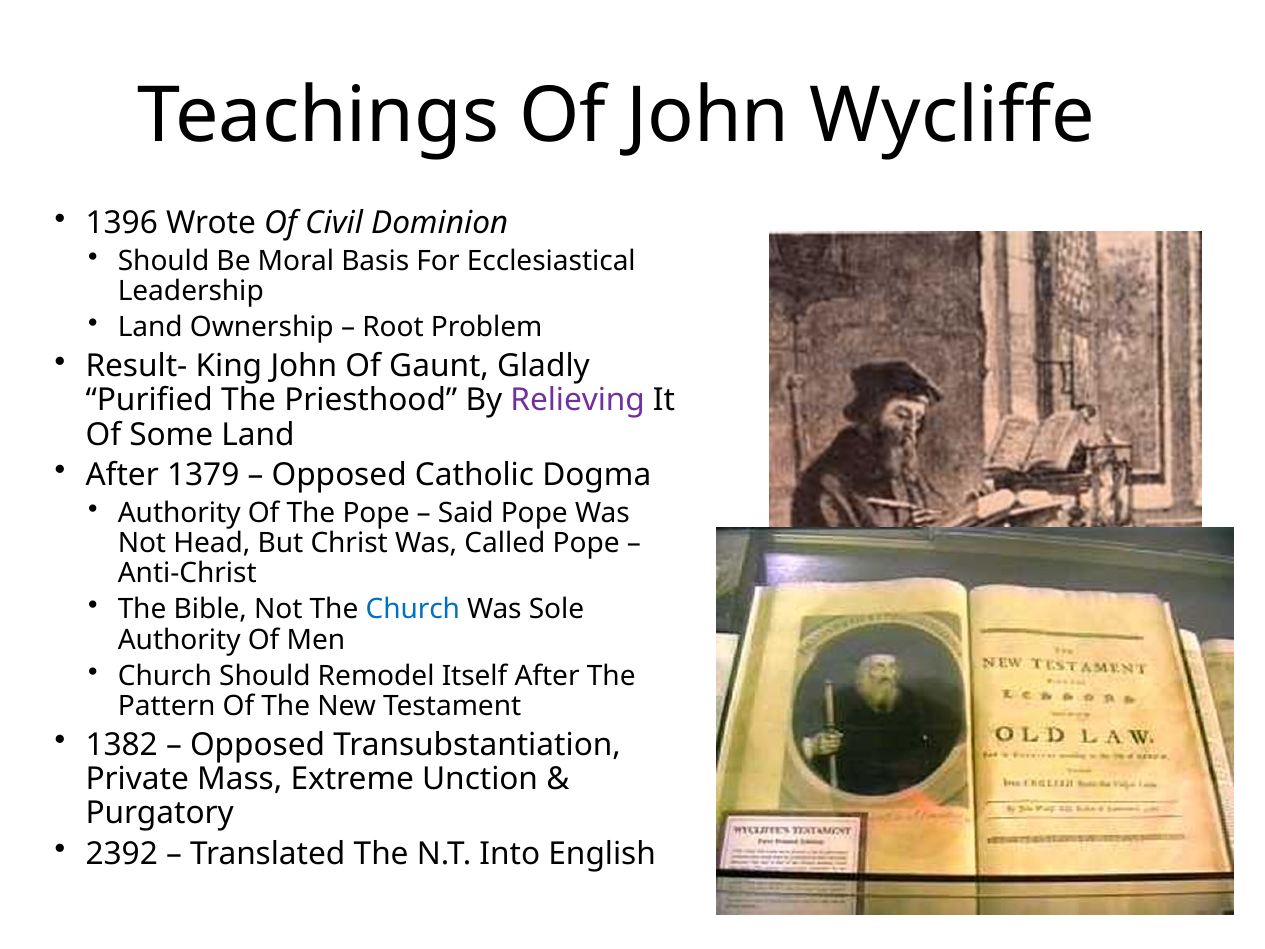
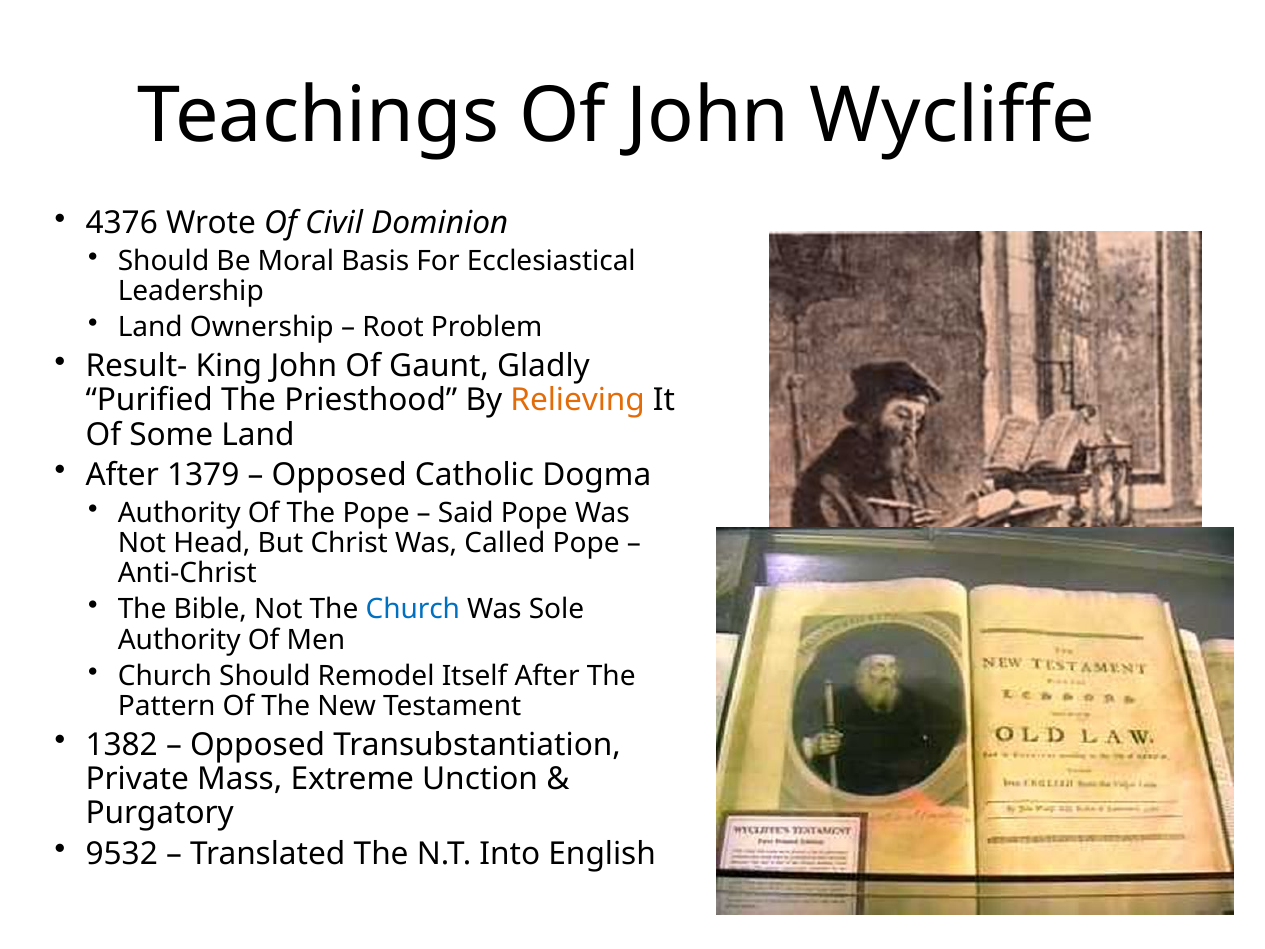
1396: 1396 -> 4376
Relieving colour: purple -> orange
2392: 2392 -> 9532
